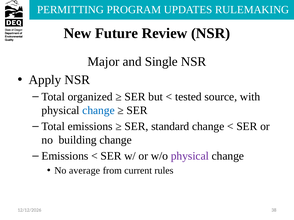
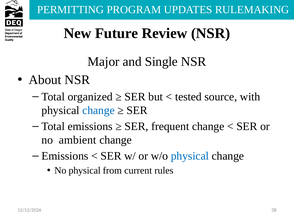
Apply: Apply -> About
standard: standard -> frequent
building: building -> ambient
physical at (190, 156) colour: purple -> blue
No average: average -> physical
